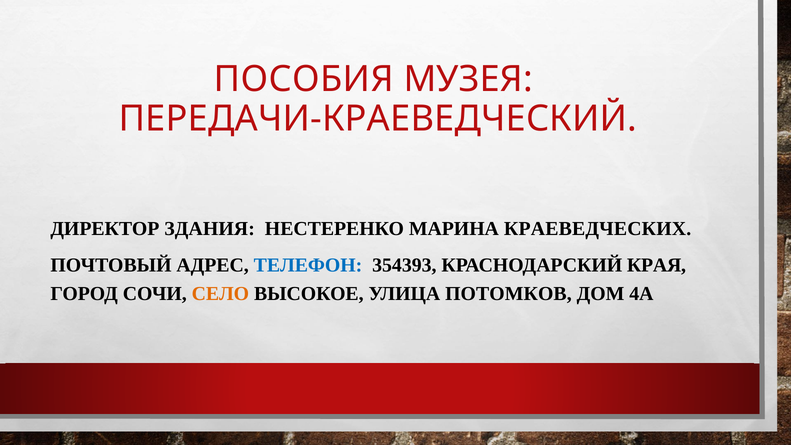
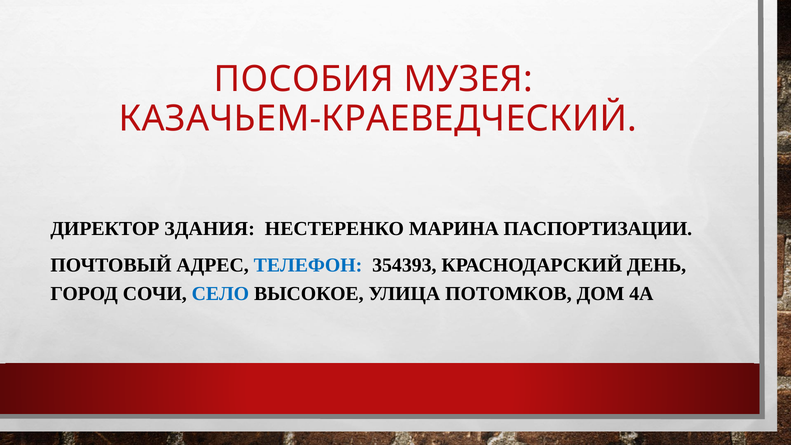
ПЕРЕДАЧИ-КРАЕВЕДЧЕСКИЙ: ПЕРЕДАЧИ-КРАЕВЕДЧЕСКИЙ -> КАЗАЧЬЕМ-КРАЕВЕДЧЕСКИЙ
КРАЕВЕДЧЕСКИХ: КРАЕВЕДЧЕСКИХ -> ПАСПОРТИЗАЦИИ
КРАЯ: КРАЯ -> ДЕНЬ
СЕЛО colour: orange -> blue
